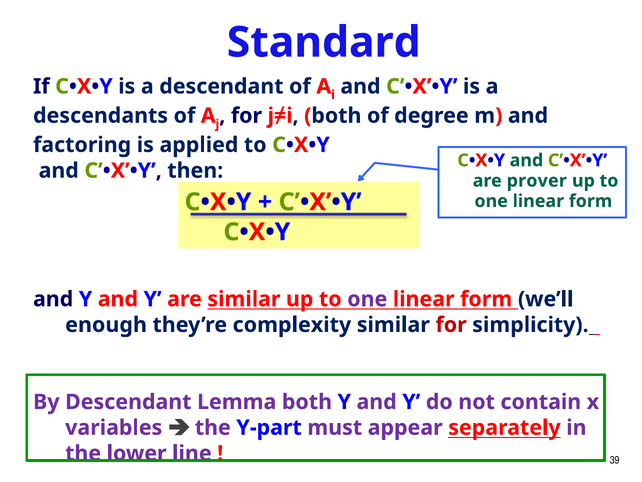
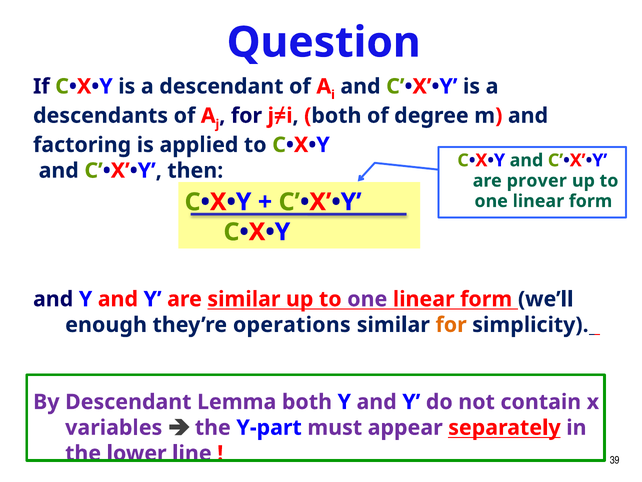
Standard: Standard -> Question
complexity: complexity -> operations
for at (451, 325) colour: red -> orange
